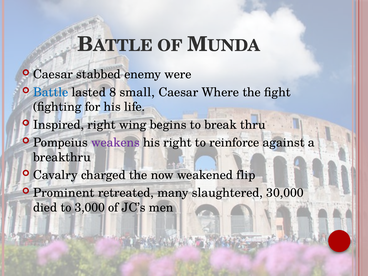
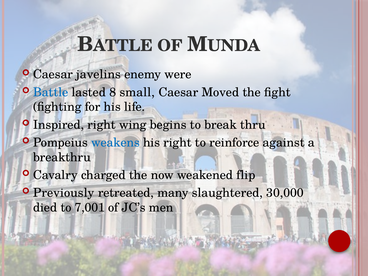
stabbed: stabbed -> javelins
Where: Where -> Moved
weakens colour: purple -> blue
Prominent: Prominent -> Previously
3,000: 3,000 -> 7,001
